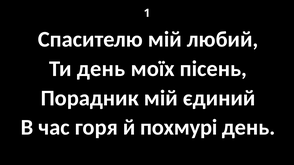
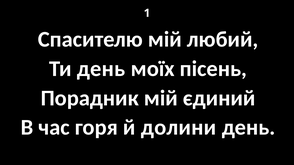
похмурі: похмурі -> долини
